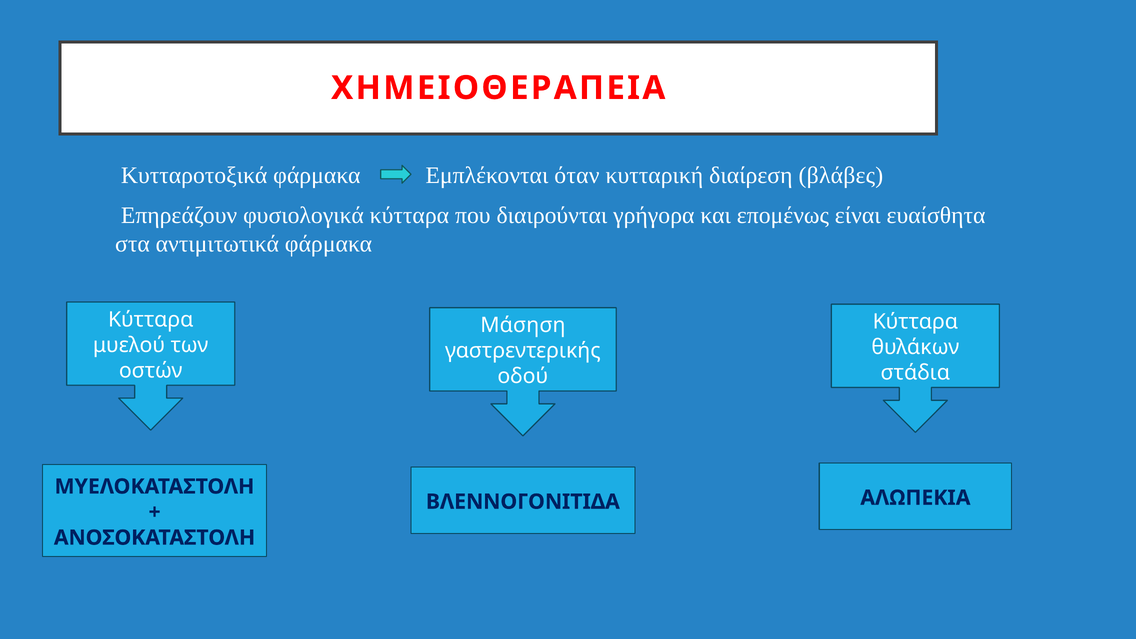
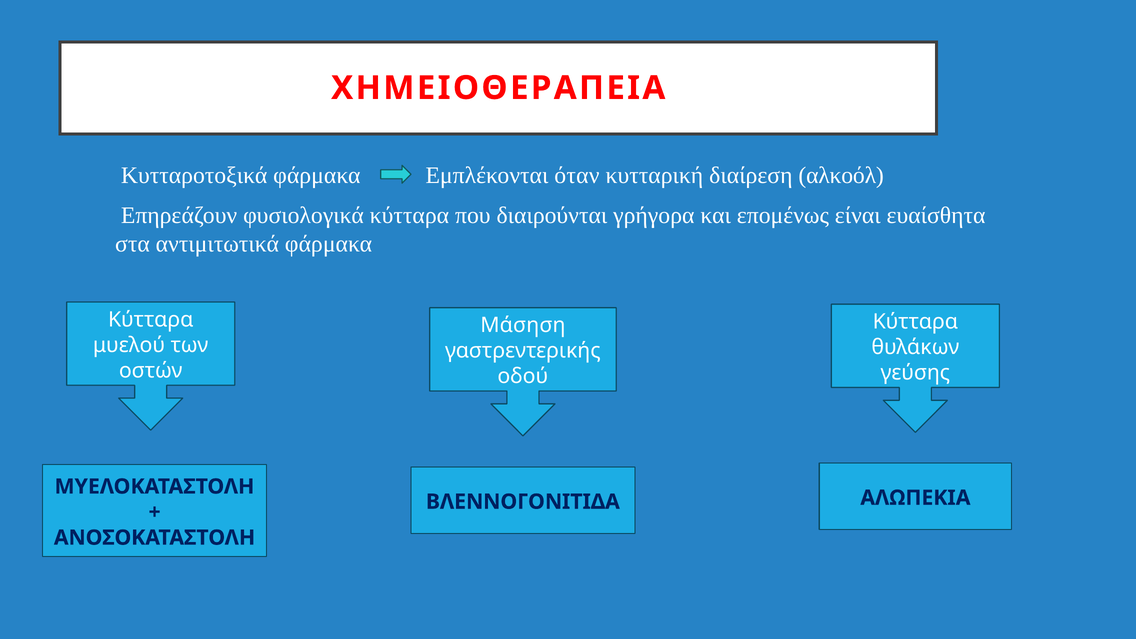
βλάβες: βλάβες -> αλκοόλ
στάδια: στάδια -> γεύσης
